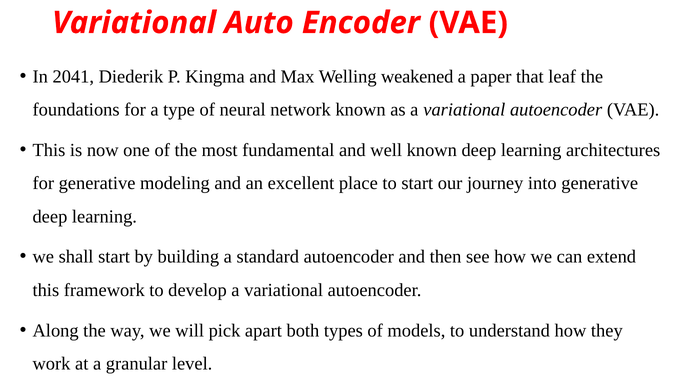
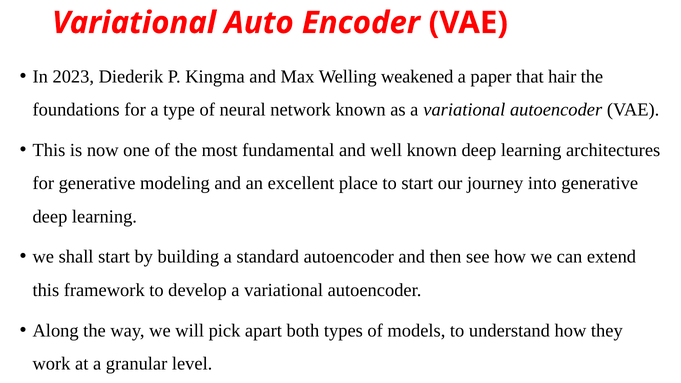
2041: 2041 -> 2023
leaf: leaf -> hair
